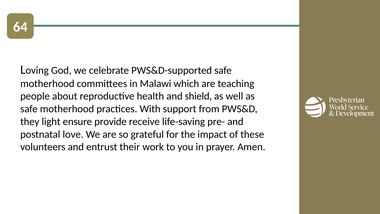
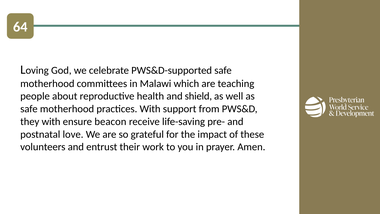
they light: light -> with
provide: provide -> beacon
